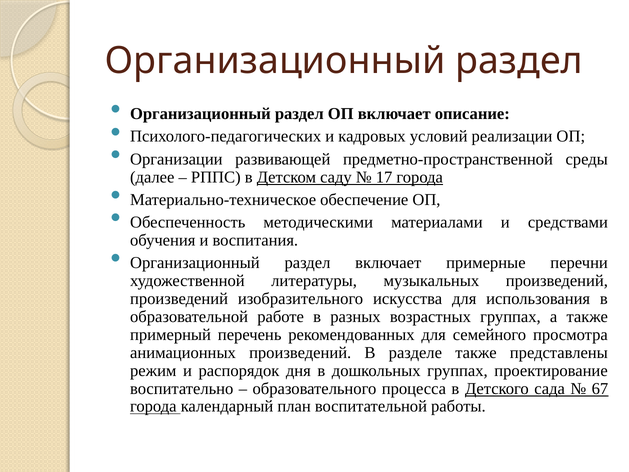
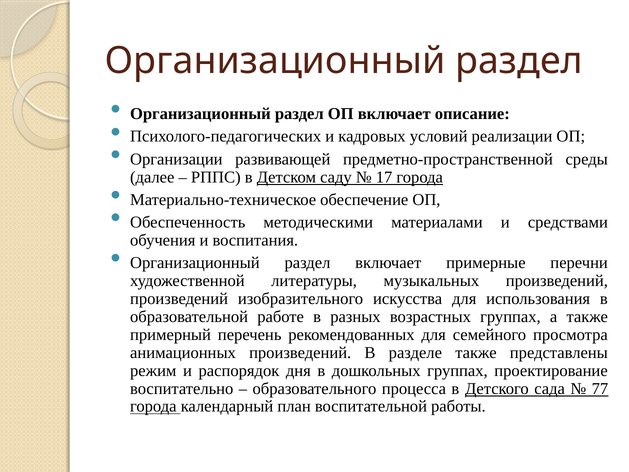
67: 67 -> 77
